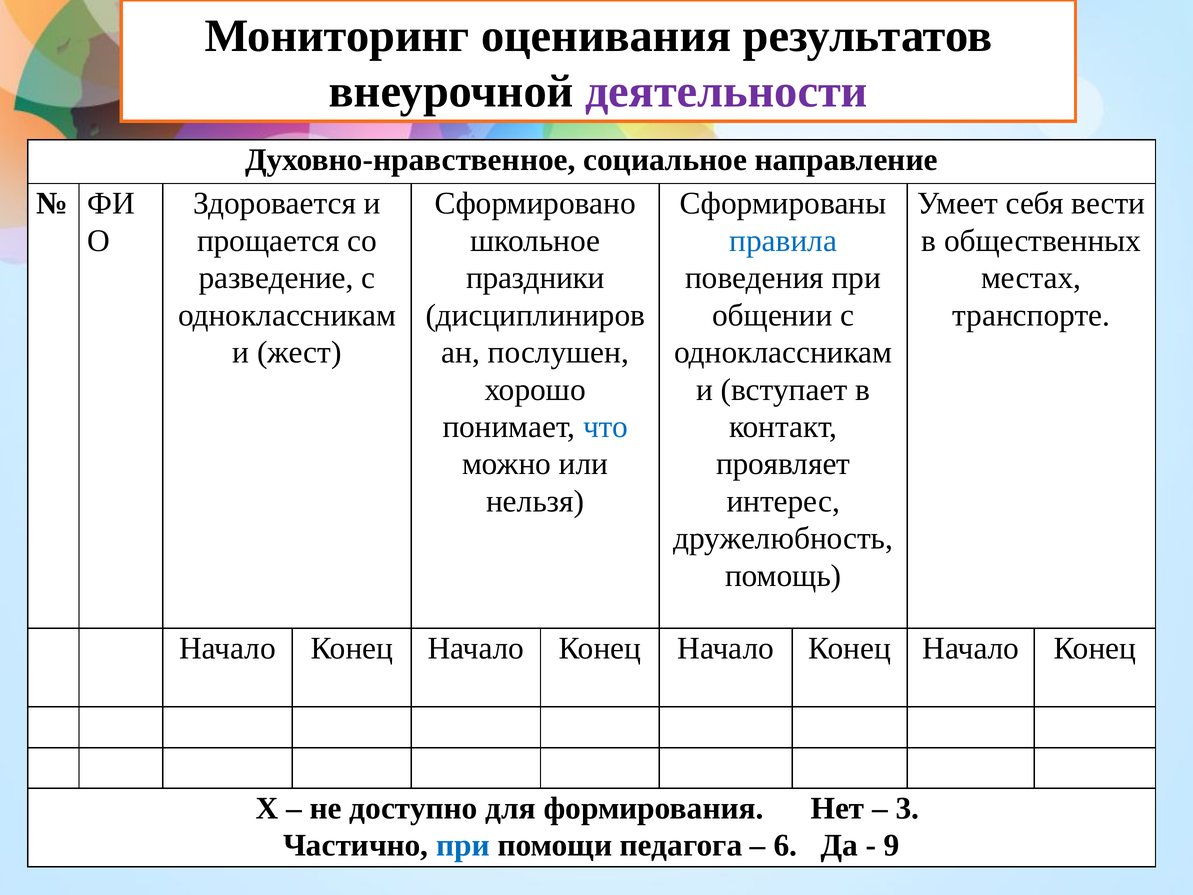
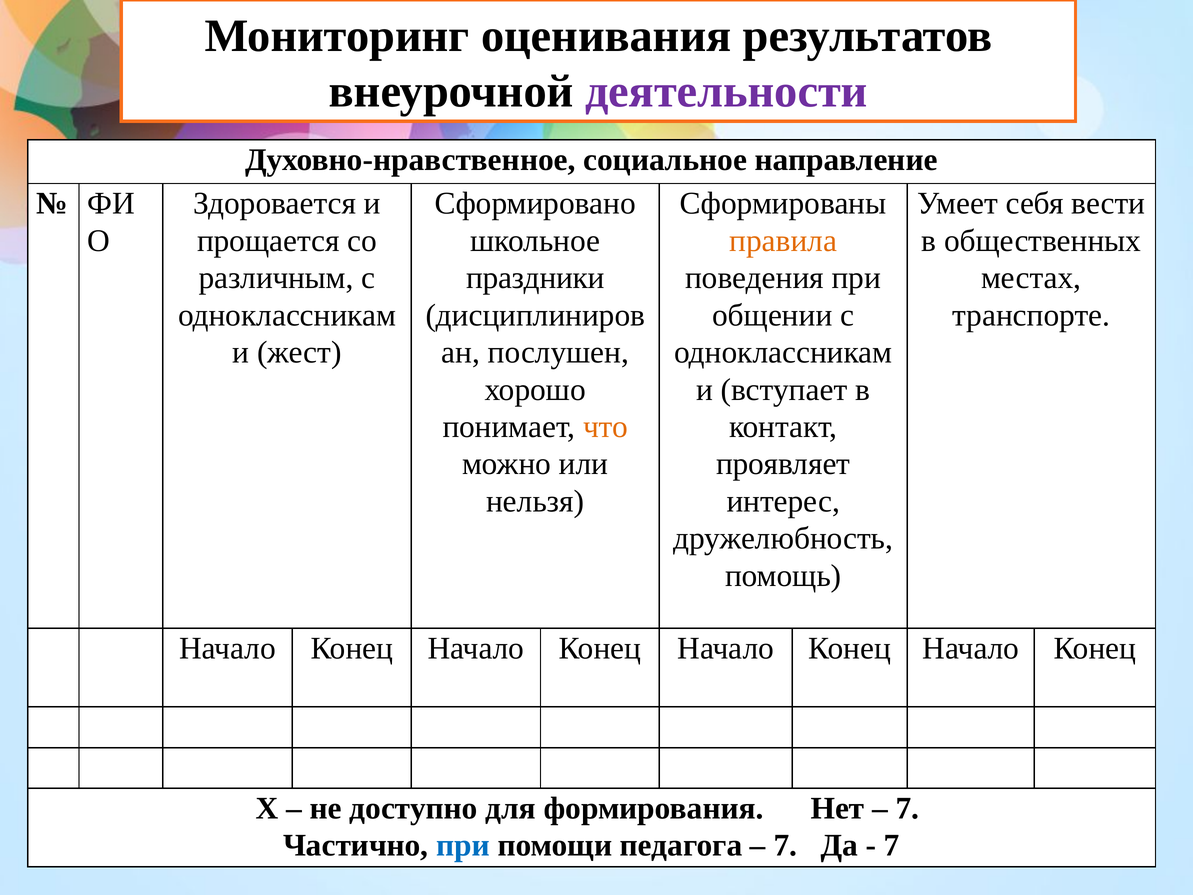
правила colour: blue -> orange
разведение: разведение -> различным
что colour: blue -> orange
3 at (907, 808): 3 -> 7
6 at (785, 845): 6 -> 7
9 at (892, 845): 9 -> 7
